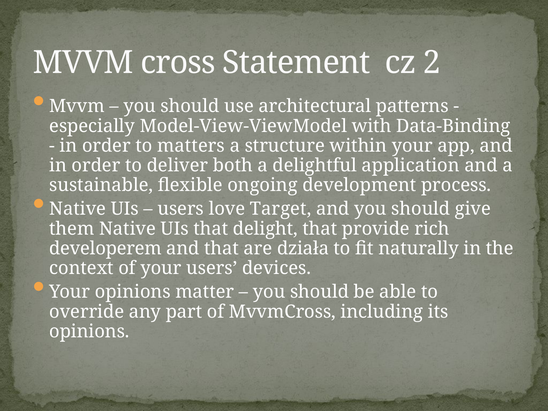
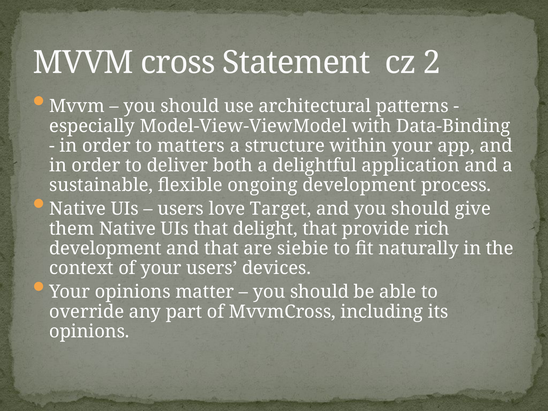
developerem at (105, 248): developerem -> development
działa: działa -> siebie
